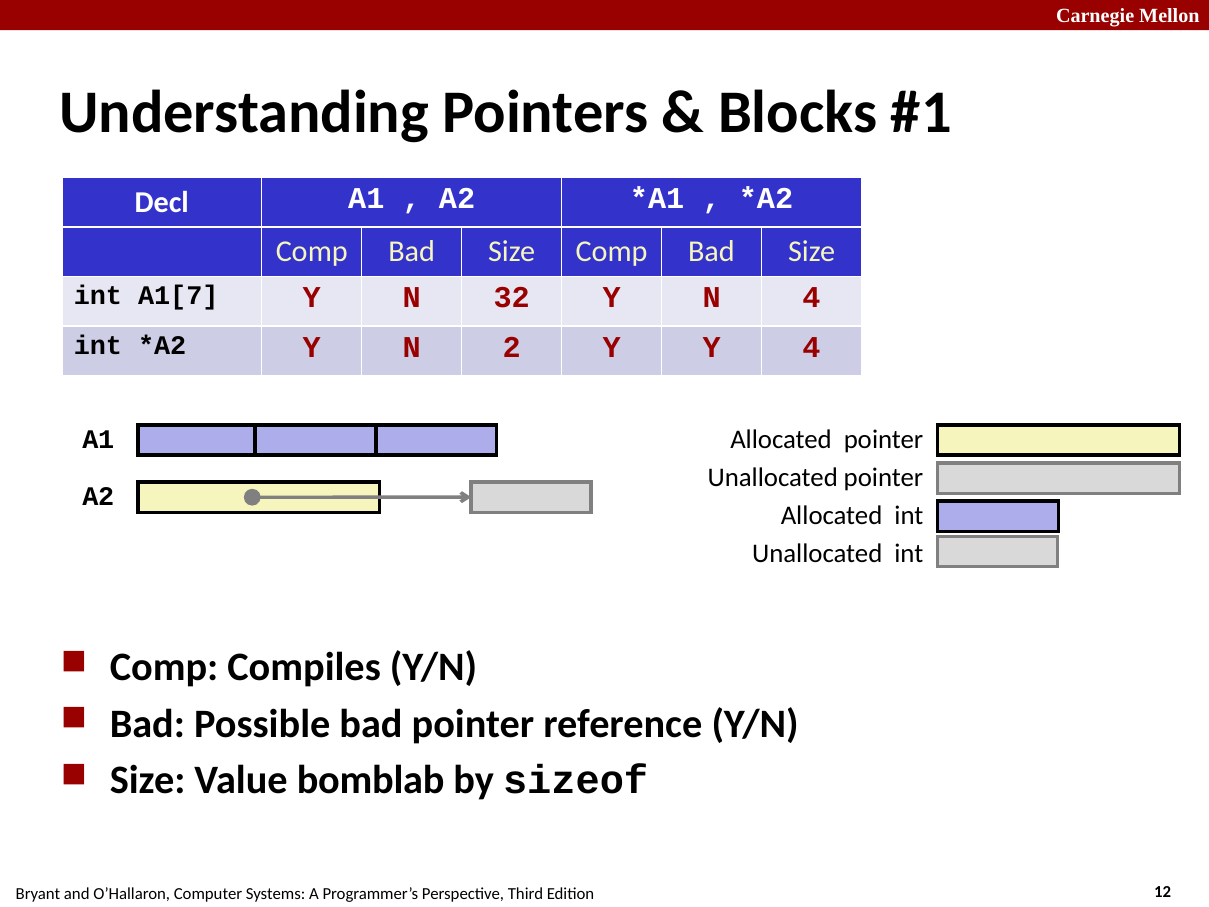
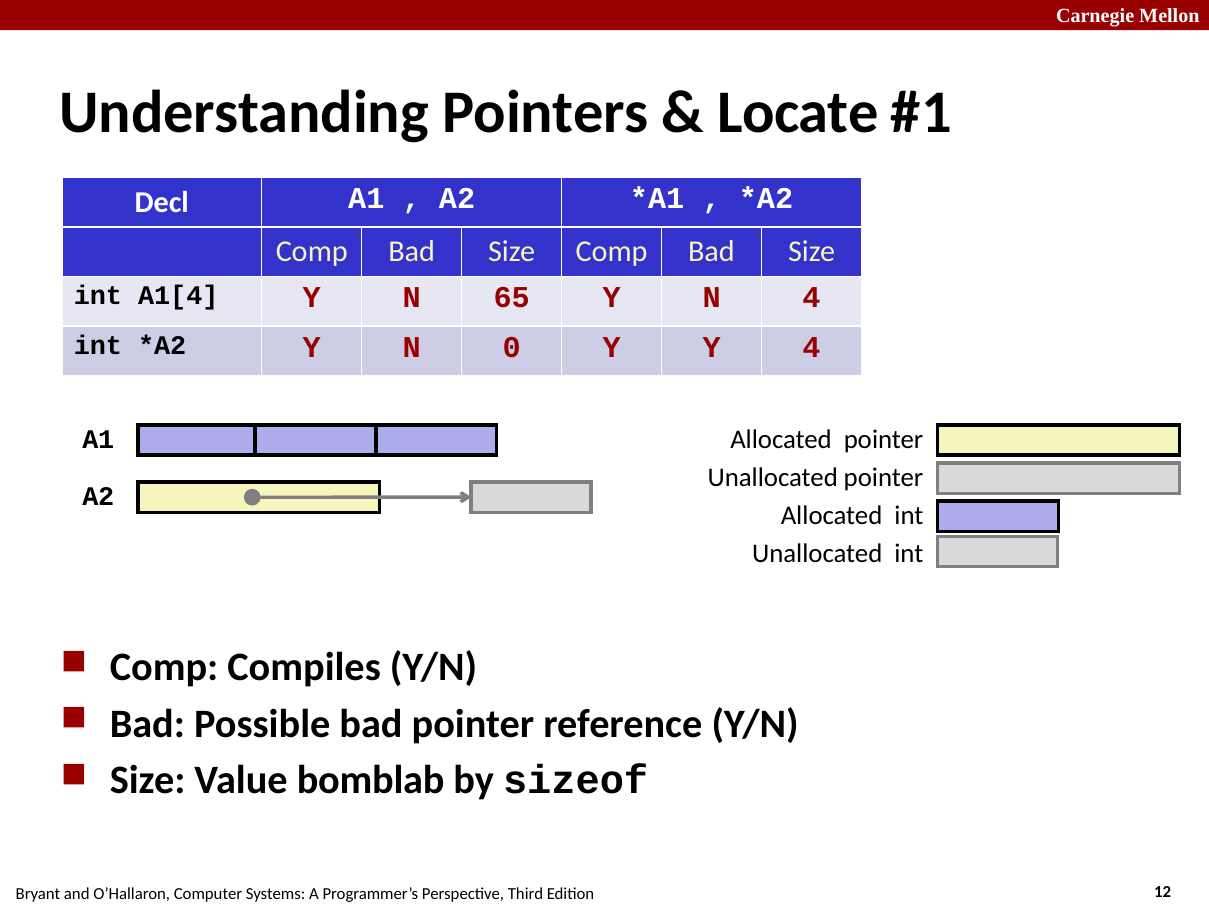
Blocks: Blocks -> Locate
A1[7: A1[7 -> A1[4
32: 32 -> 65
2: 2 -> 0
